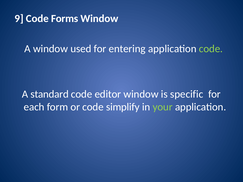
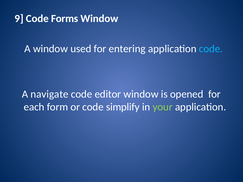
code at (211, 49) colour: light green -> light blue
standard: standard -> navigate
specific: specific -> opened
